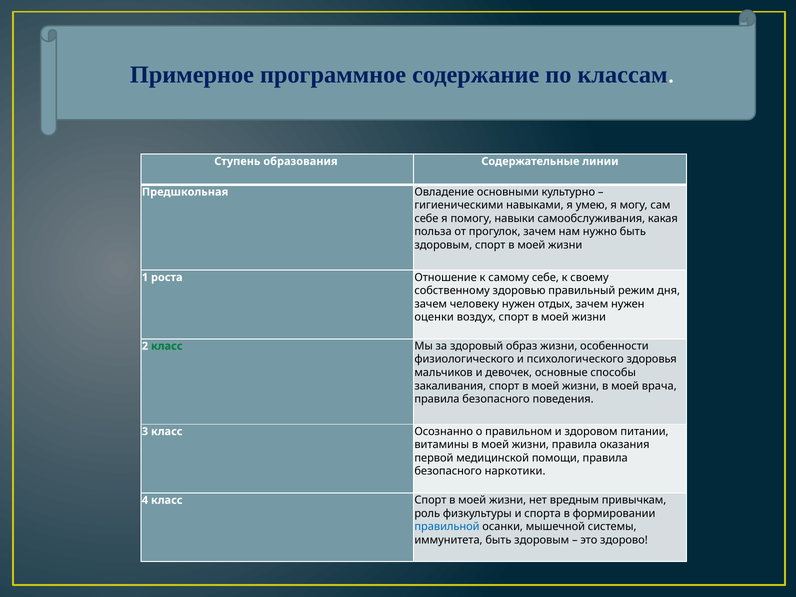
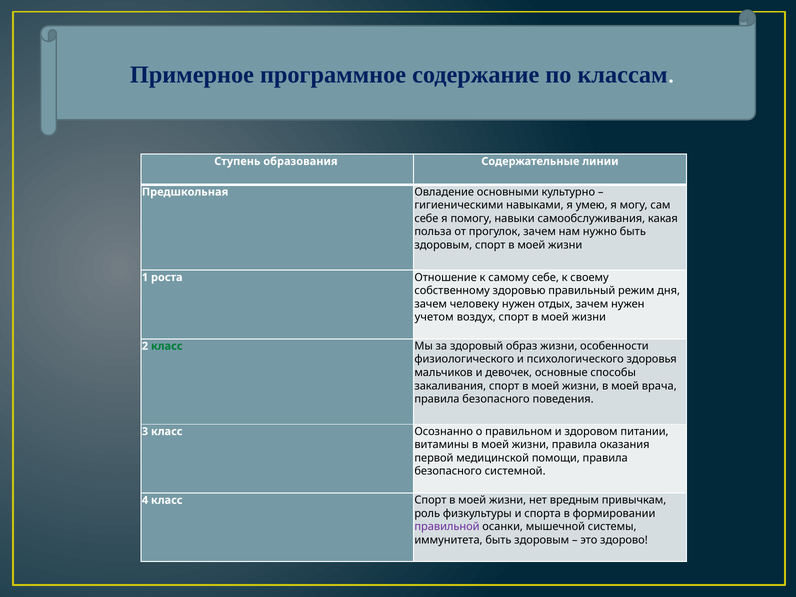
оценки: оценки -> учетом
наркотики: наркотики -> системной
правильной colour: blue -> purple
